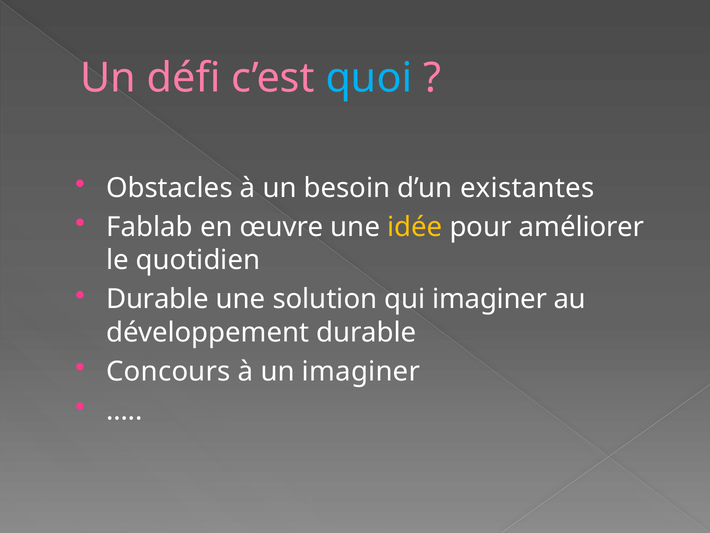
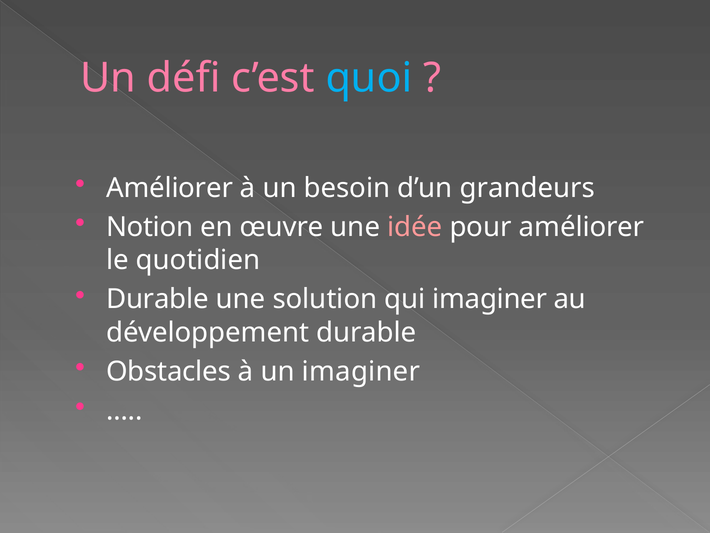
Obstacles at (169, 188): Obstacles -> Améliorer
existantes: existantes -> grandeurs
Fablab: Fablab -> Notion
idée colour: yellow -> pink
Concours: Concours -> Obstacles
